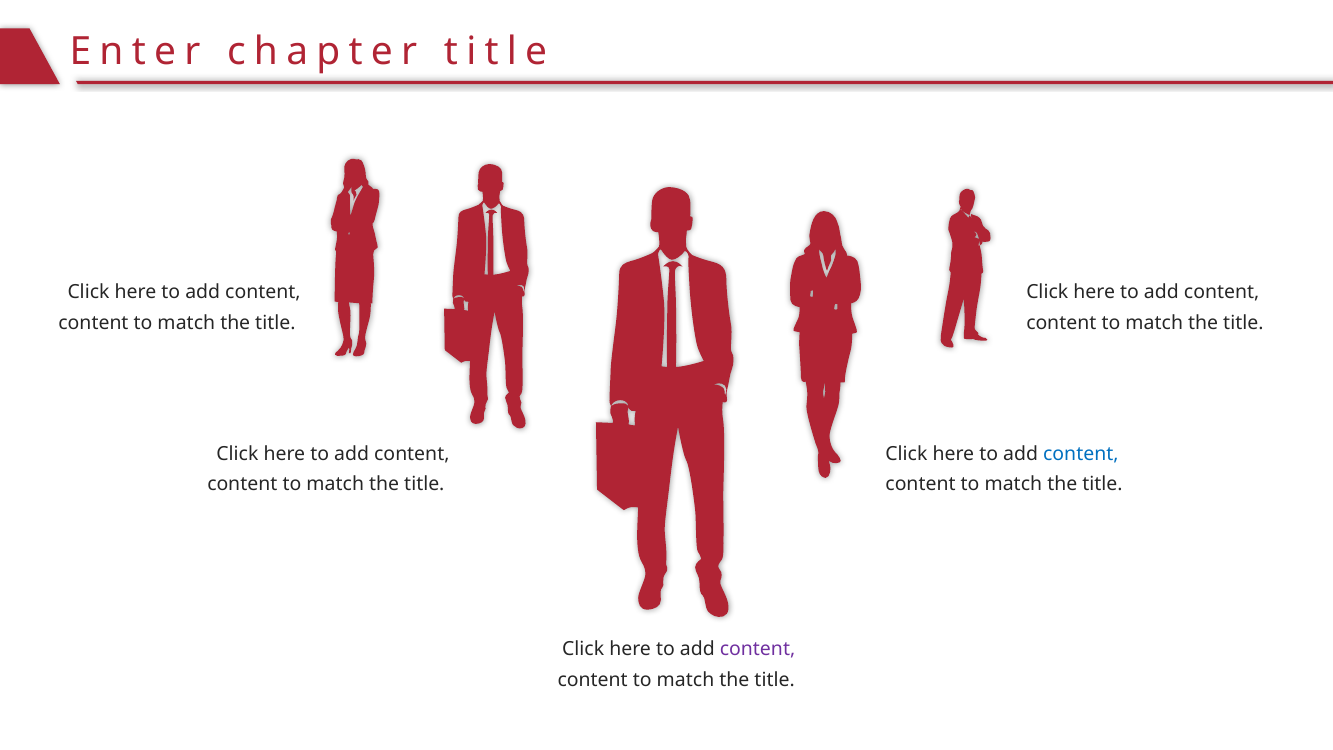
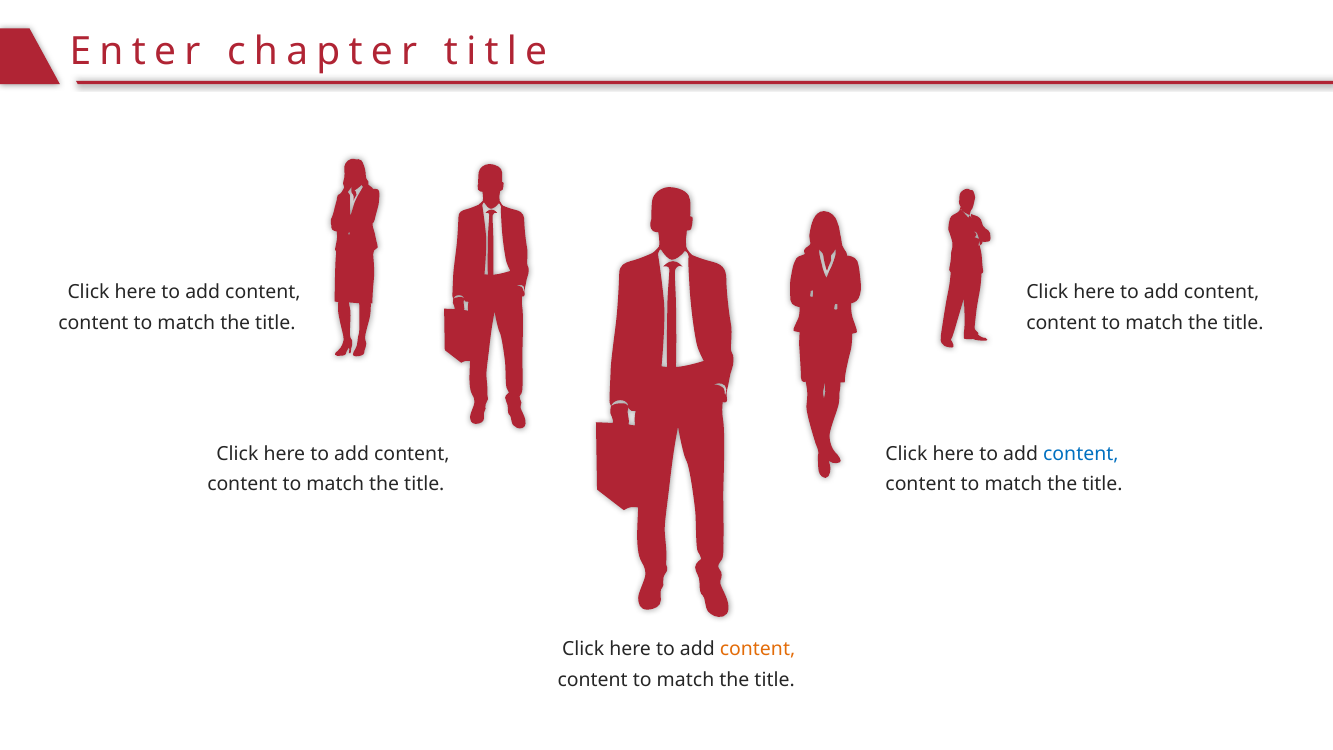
content at (758, 649) colour: purple -> orange
